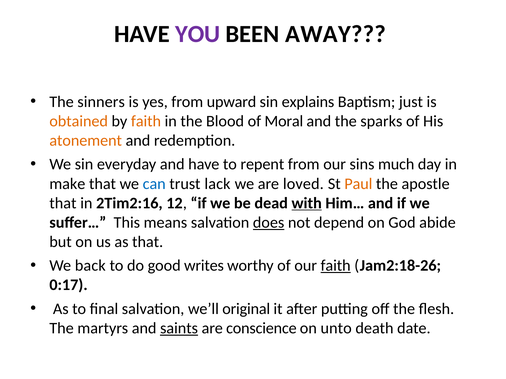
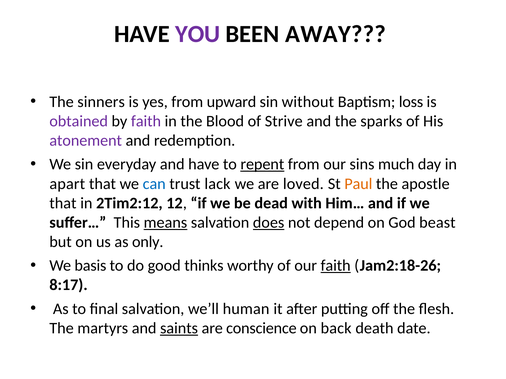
explains: explains -> without
just: just -> loss
obtained colour: orange -> purple
faith at (146, 121) colour: orange -> purple
Moral: Moral -> Strive
atonement colour: orange -> purple
repent underline: none -> present
make: make -> apart
2Tim2:16: 2Tim2:16 -> 2Tim2:12
with underline: present -> none
means underline: none -> present
abide: abide -> beast
as that: that -> only
back: back -> basis
writes: writes -> thinks
0:17: 0:17 -> 8:17
original: original -> human
unto: unto -> back
